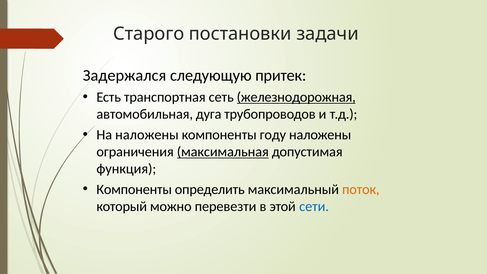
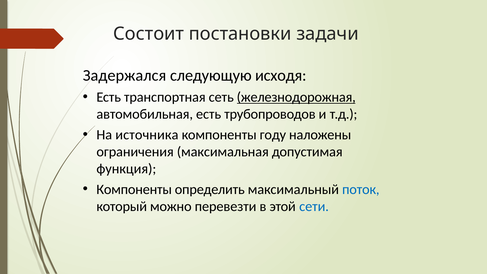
Старого: Старого -> Состоит
притек: притек -> исходя
автомобильная дуга: дуга -> есть
На наложены: наложены -> источника
максимальная underline: present -> none
поток colour: orange -> blue
